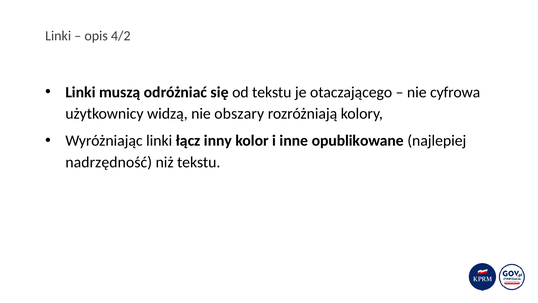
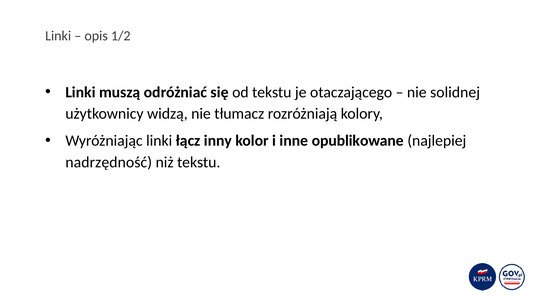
4/2: 4/2 -> 1/2
cyfrowa: cyfrowa -> solidnej
obszary: obszary -> tłumacz
